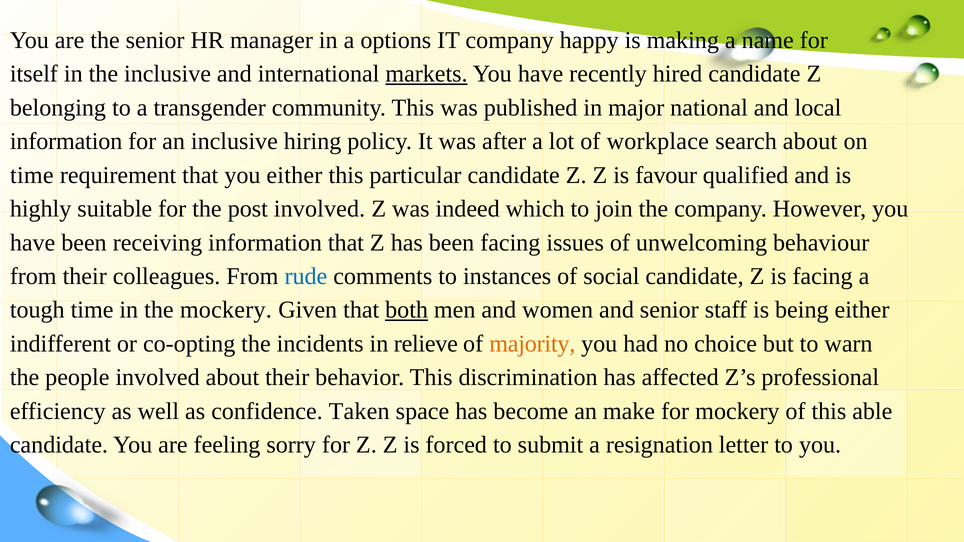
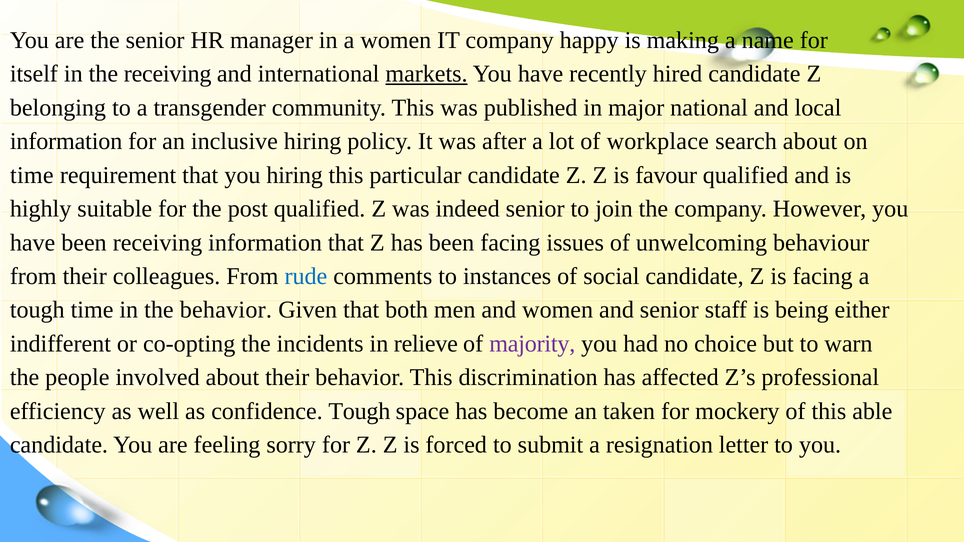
a options: options -> women
the inclusive: inclusive -> receiving
you either: either -> hiring
post involved: involved -> qualified
indeed which: which -> senior
the mockery: mockery -> behavior
both underline: present -> none
majority colour: orange -> purple
confidence Taken: Taken -> Tough
make: make -> taken
